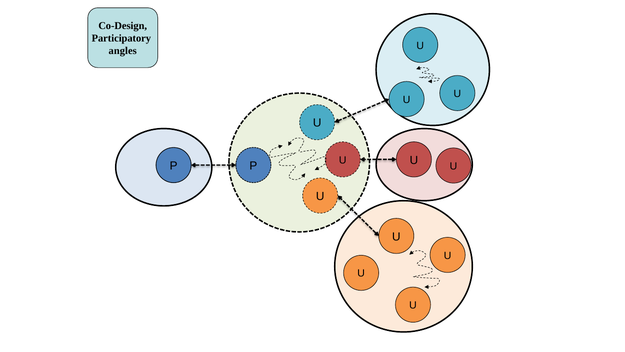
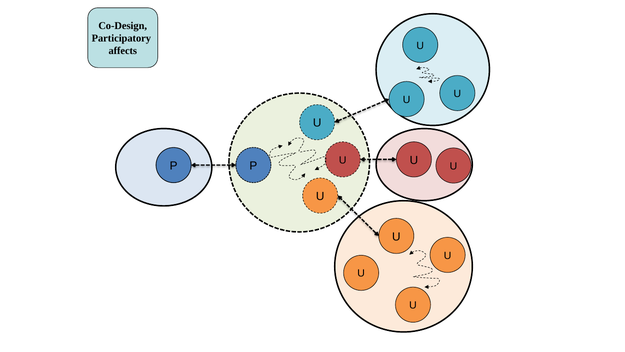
angles: angles -> affects
